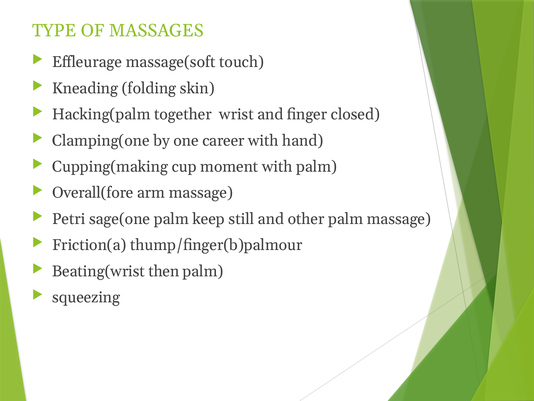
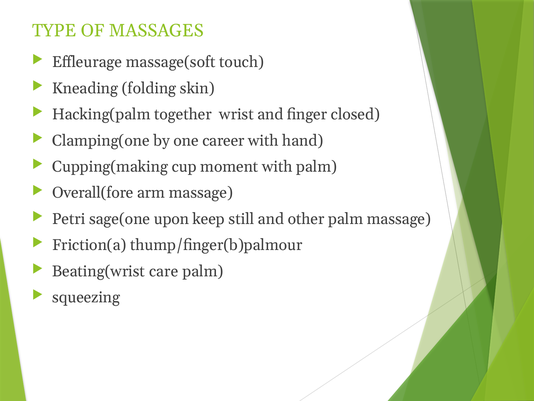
sage(one palm: palm -> upon
then: then -> care
